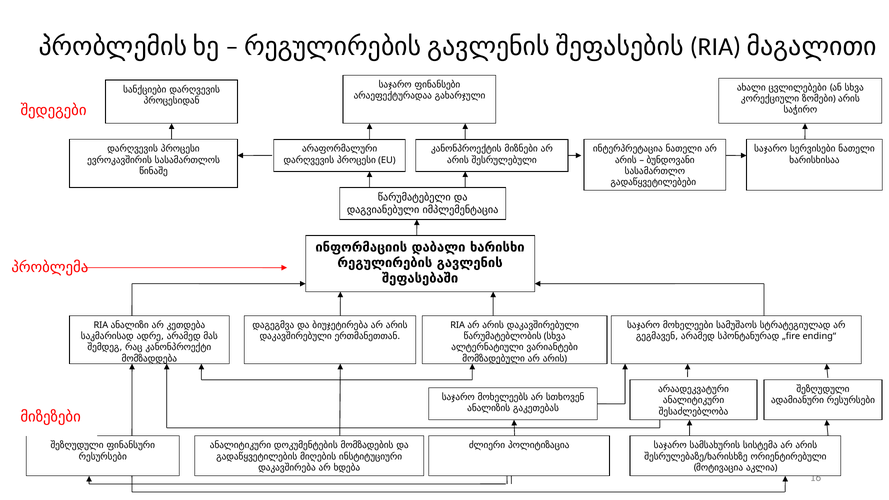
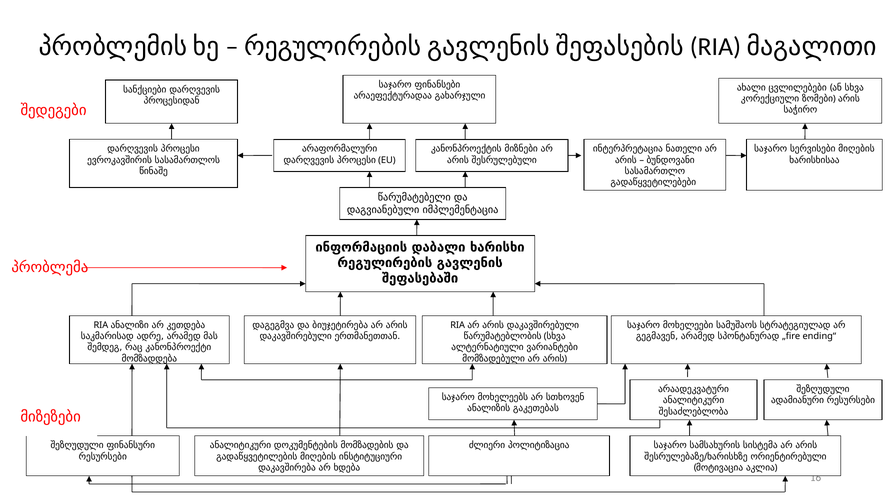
სერვისები ნათელი: ნათელი -> მიღების
